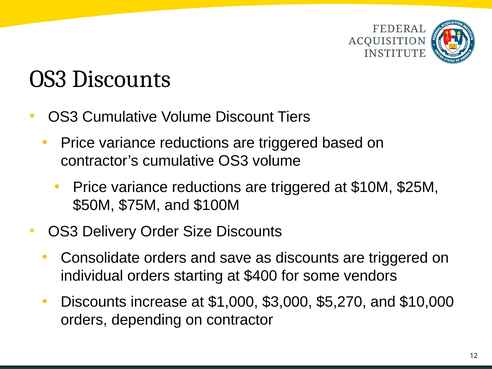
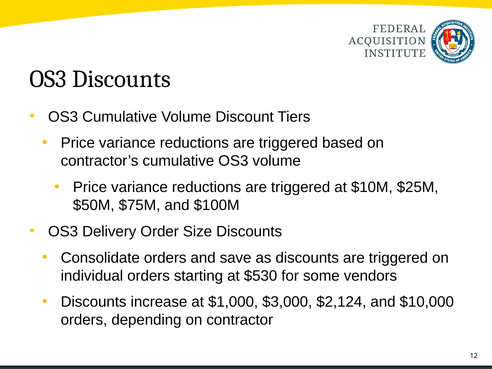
$400: $400 -> $530
$5,270: $5,270 -> $2,124
